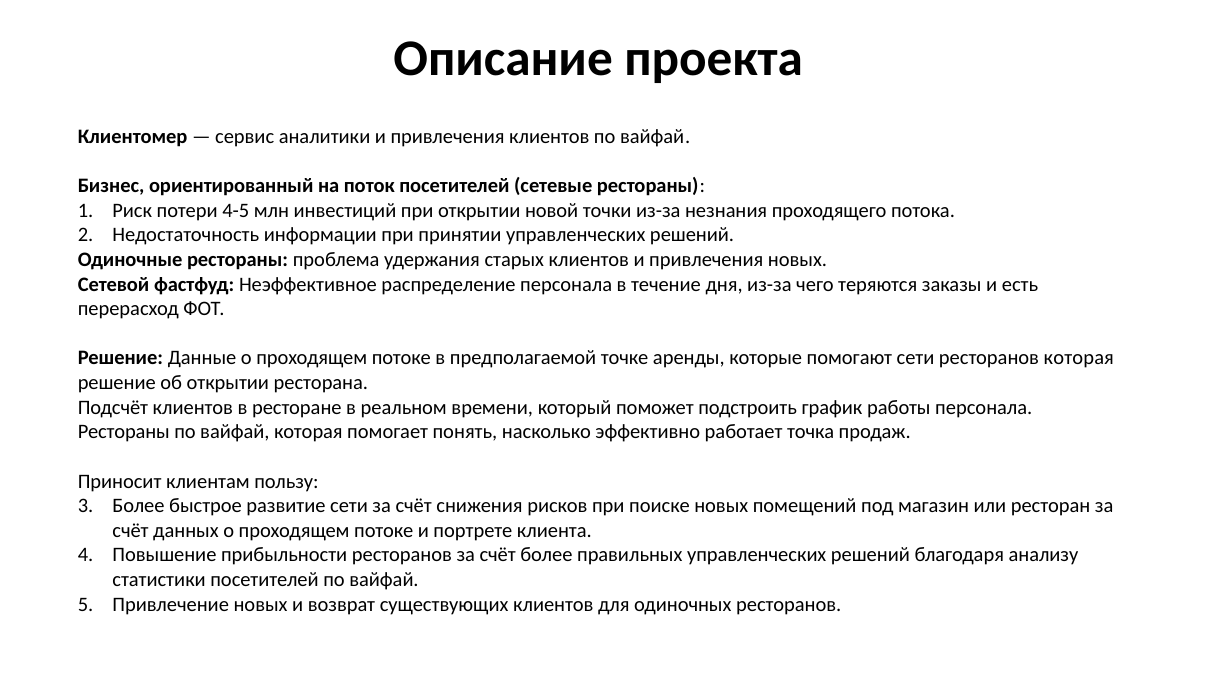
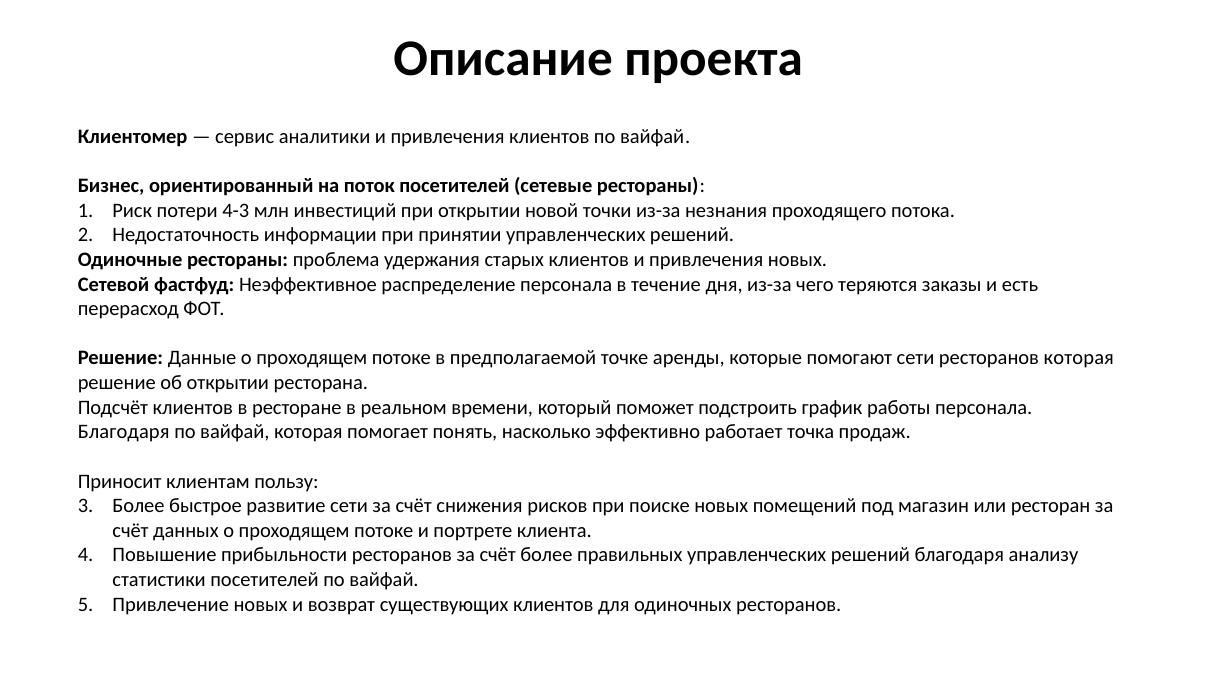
4-5: 4-5 -> 4-3
Рестораны at (124, 432): Рестораны -> Благодаря
